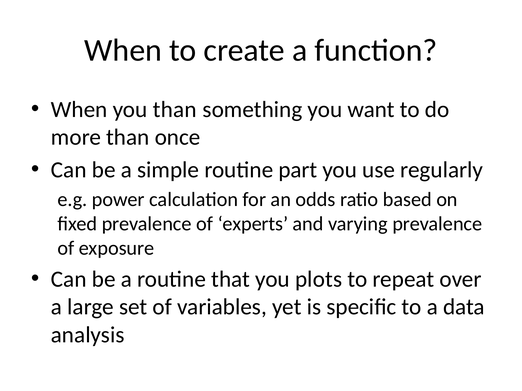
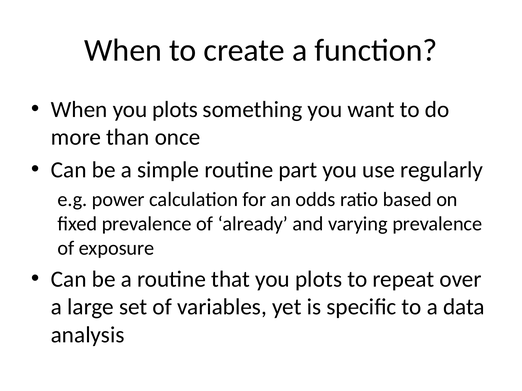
When you than: than -> plots
experts: experts -> already
